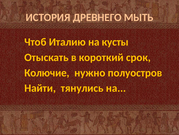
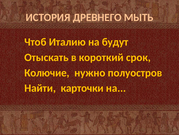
кусты: кусты -> будут
тянулись: тянулись -> карточки
